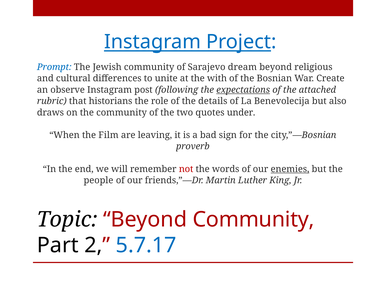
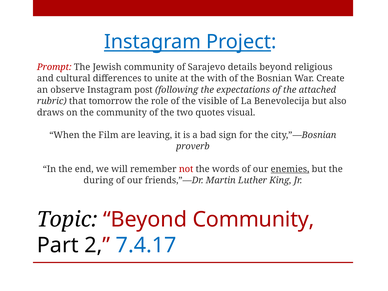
Prompt colour: blue -> red
dream: dream -> details
expectations underline: present -> none
historians: historians -> tomorrow
details: details -> visible
under: under -> visual
people: people -> during
5.7.17: 5.7.17 -> 7.4.17
